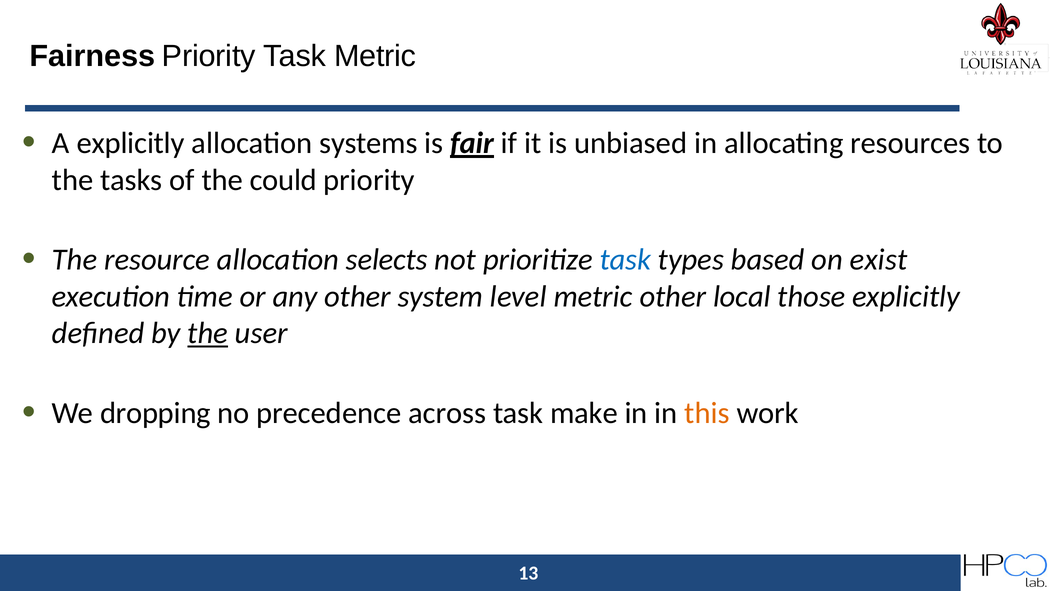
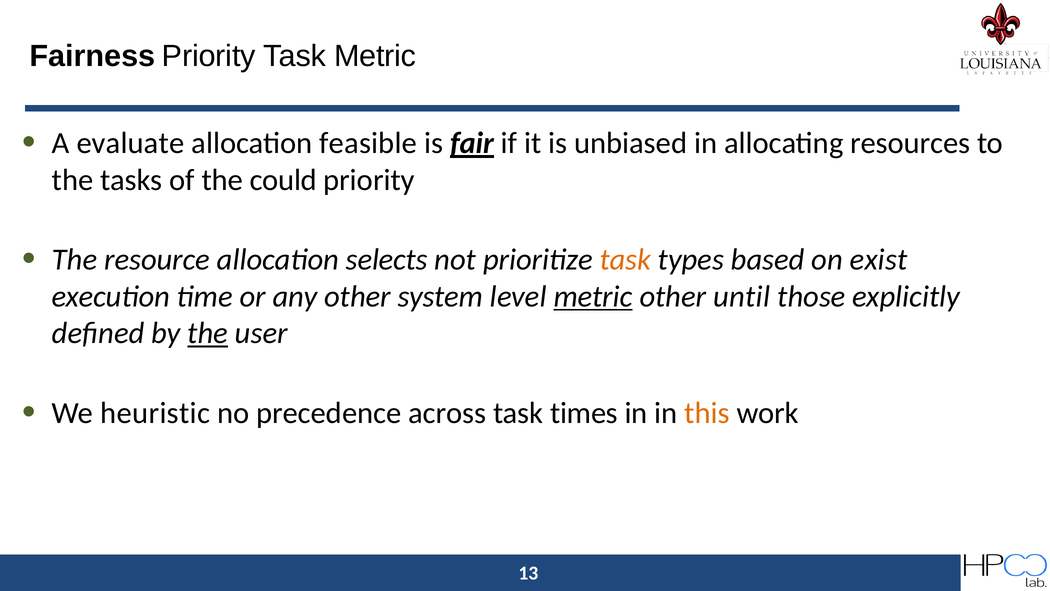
A explicitly: explicitly -> evaluate
systems: systems -> feasible
task at (625, 260) colour: blue -> orange
metric at (593, 296) underline: none -> present
local: local -> until
dropping: dropping -> heuristic
make: make -> times
